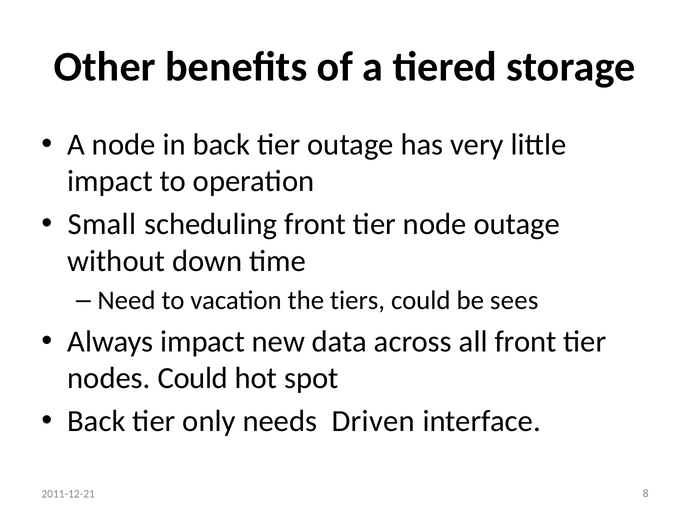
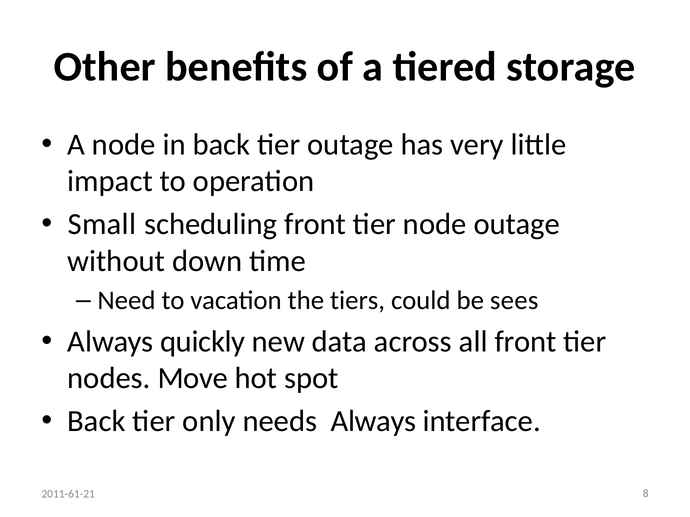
Always impact: impact -> quickly
nodes Could: Could -> Move
needs Driven: Driven -> Always
2011-12-21: 2011-12-21 -> 2011-61-21
